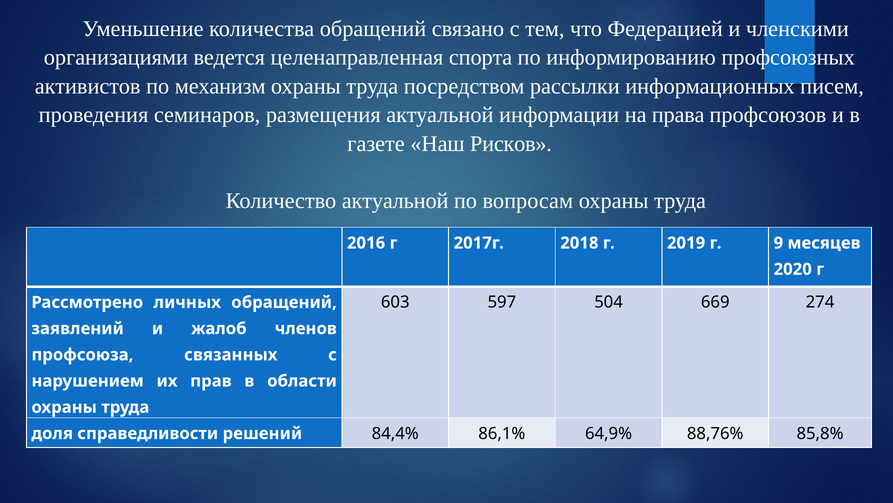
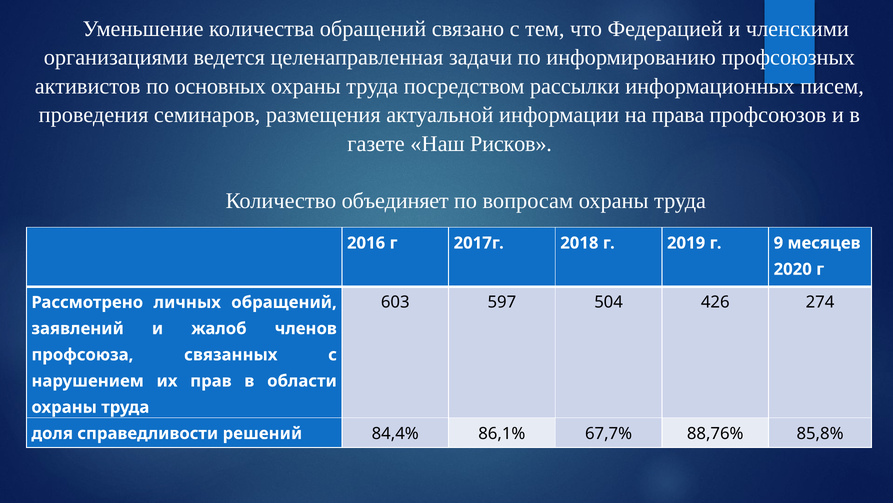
спорта: спорта -> задачи
механизм: механизм -> основных
Количество актуальной: актуальной -> объединяет
669: 669 -> 426
64,9%: 64,9% -> 67,7%
